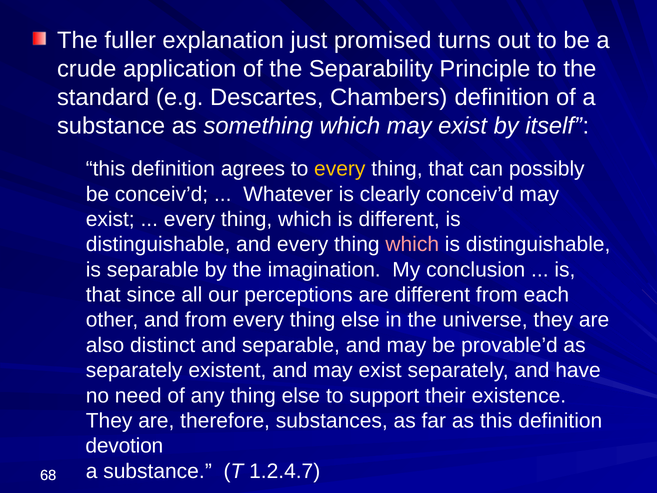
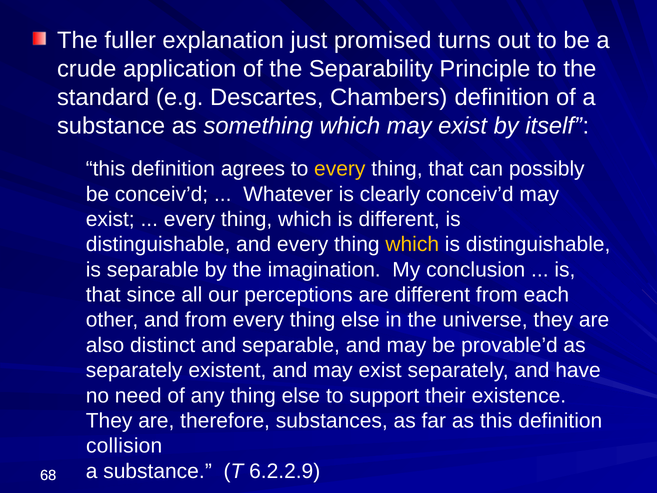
which at (412, 244) colour: pink -> yellow
devotion: devotion -> collision
1.2.4.7: 1.2.4.7 -> 6.2.2.9
